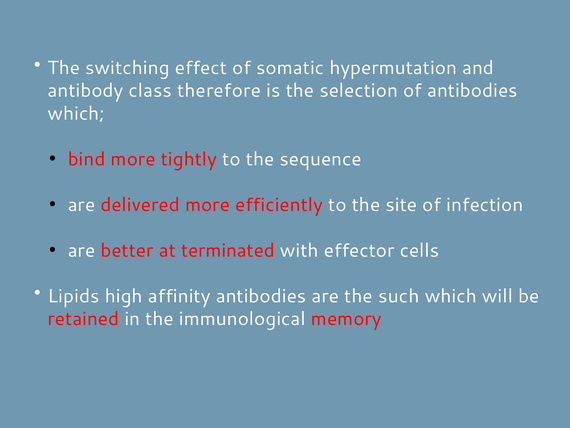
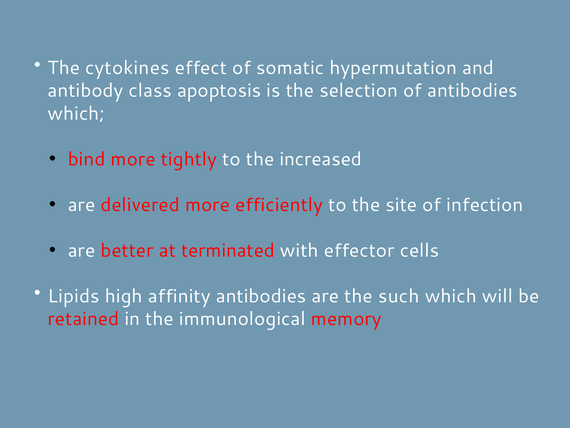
switching: switching -> cytokines
therefore: therefore -> apoptosis
sequence: sequence -> increased
